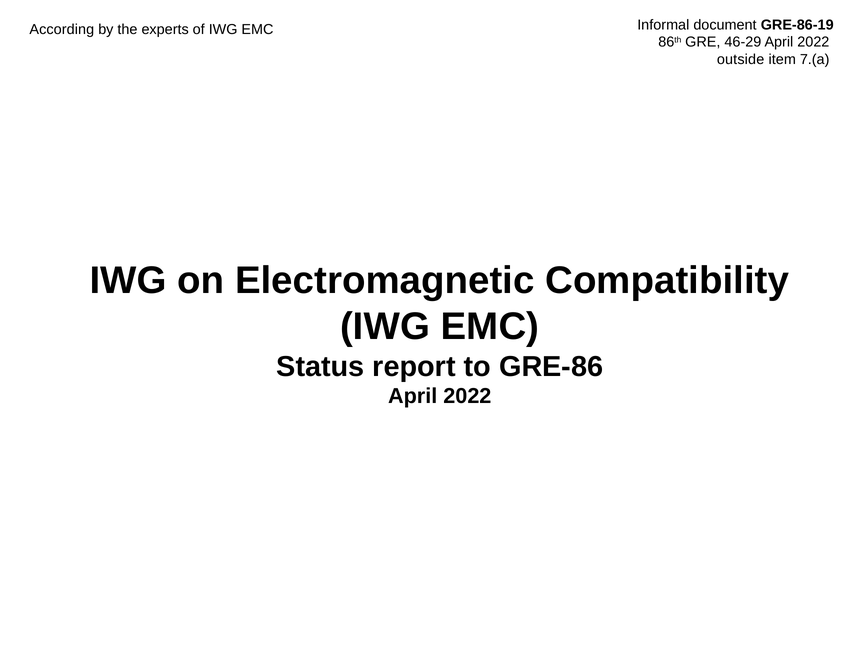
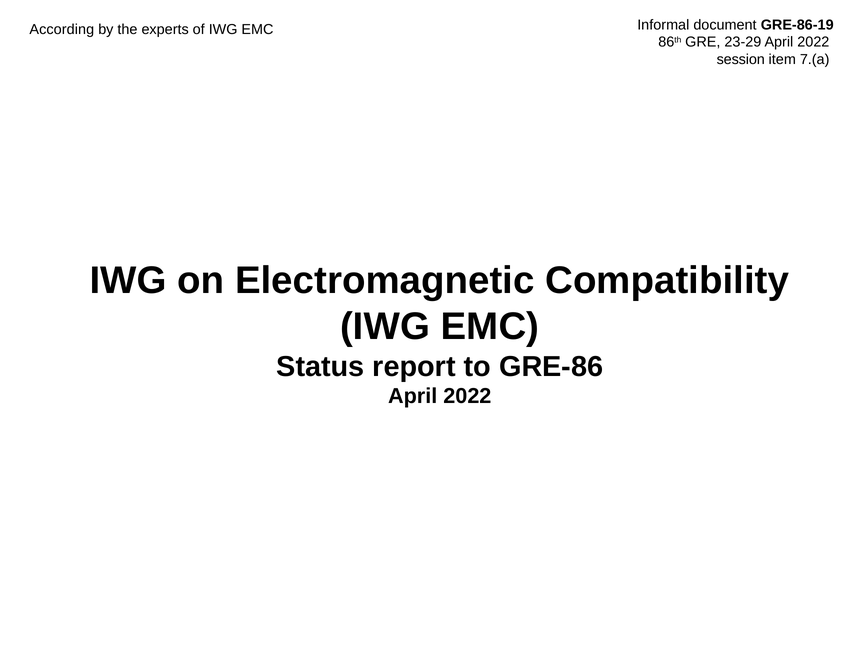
46-29: 46-29 -> 23-29
outside: outside -> session
